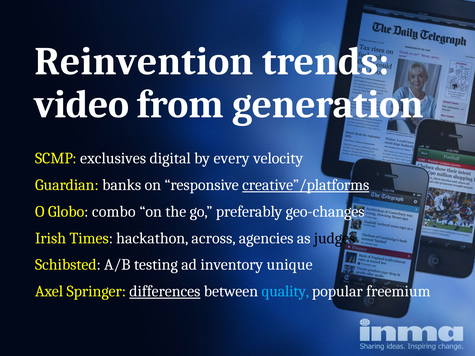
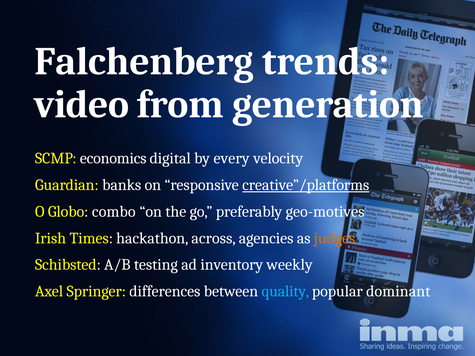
Reinvention: Reinvention -> Falchenberg
exclusives: exclusives -> economics
geo-changes: geo-changes -> geo-motives
judges colour: black -> orange
unique: unique -> weekly
differences underline: present -> none
freemium: freemium -> dominant
